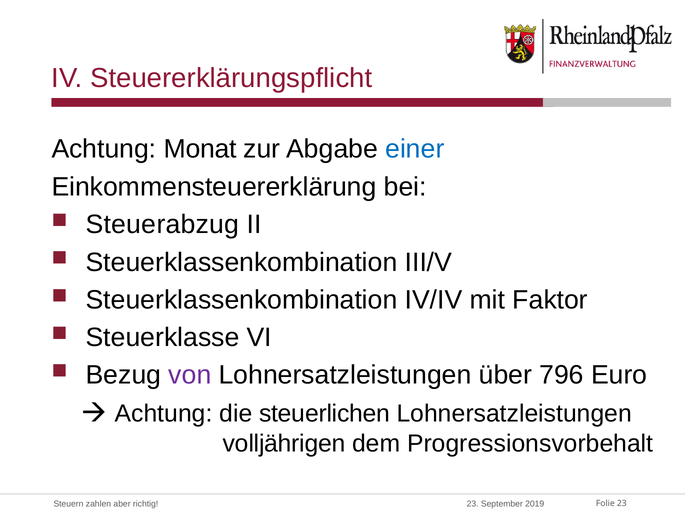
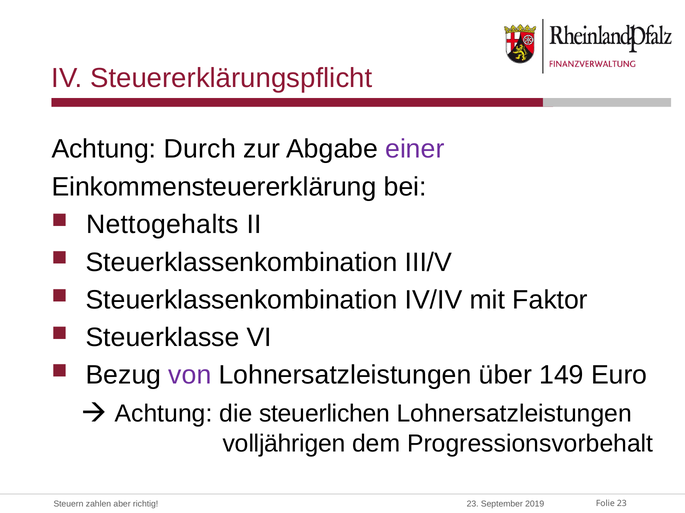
Monat: Monat -> Durch
einer colour: blue -> purple
Steuerabzug: Steuerabzug -> Nettogehalts
796: 796 -> 149
